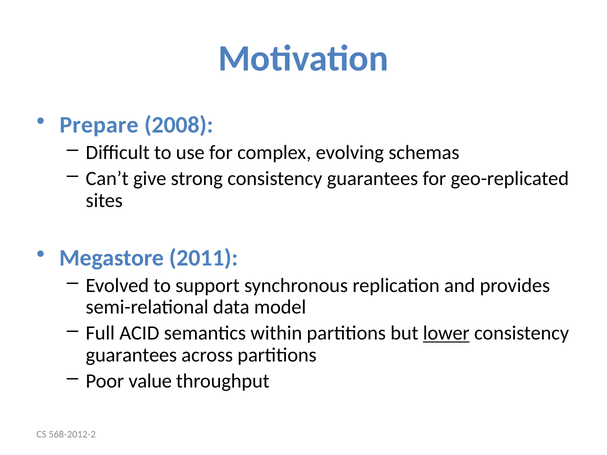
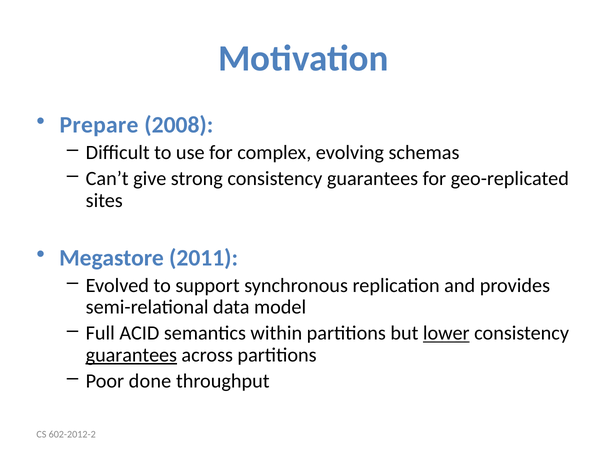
guarantees at (131, 355) underline: none -> present
value: value -> done
568-2012-2: 568-2012-2 -> 602-2012-2
